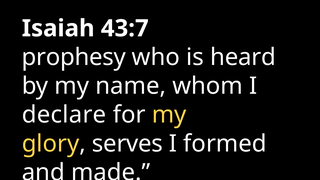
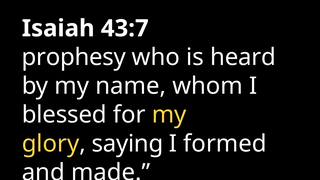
declare: declare -> blessed
serves: serves -> saying
